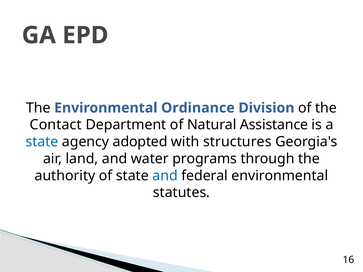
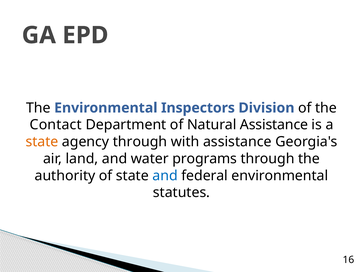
Ordinance: Ordinance -> Inspectors
state at (42, 142) colour: blue -> orange
agency adopted: adopted -> through
with structures: structures -> assistance
